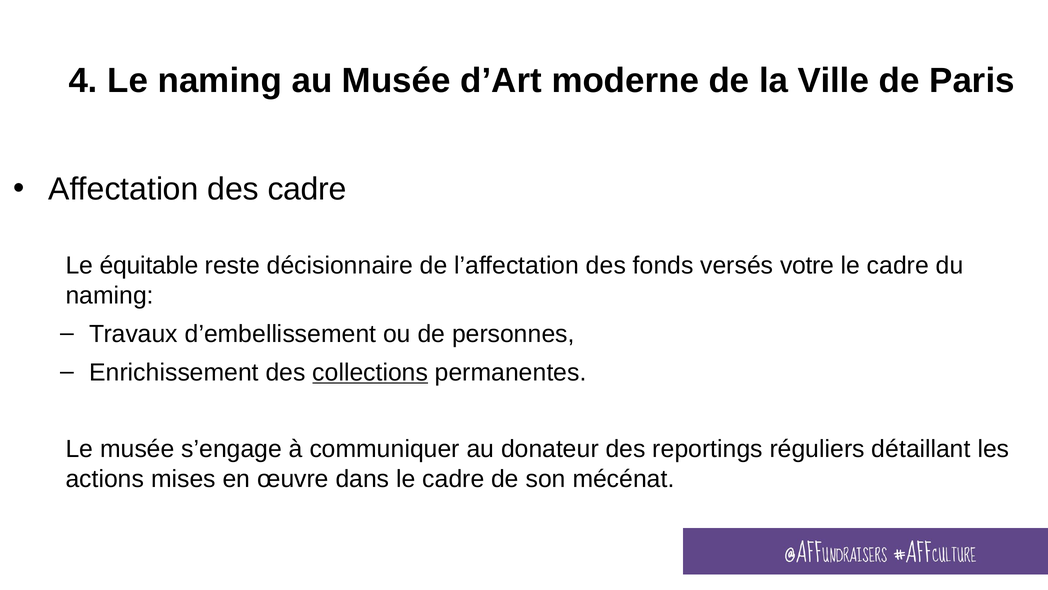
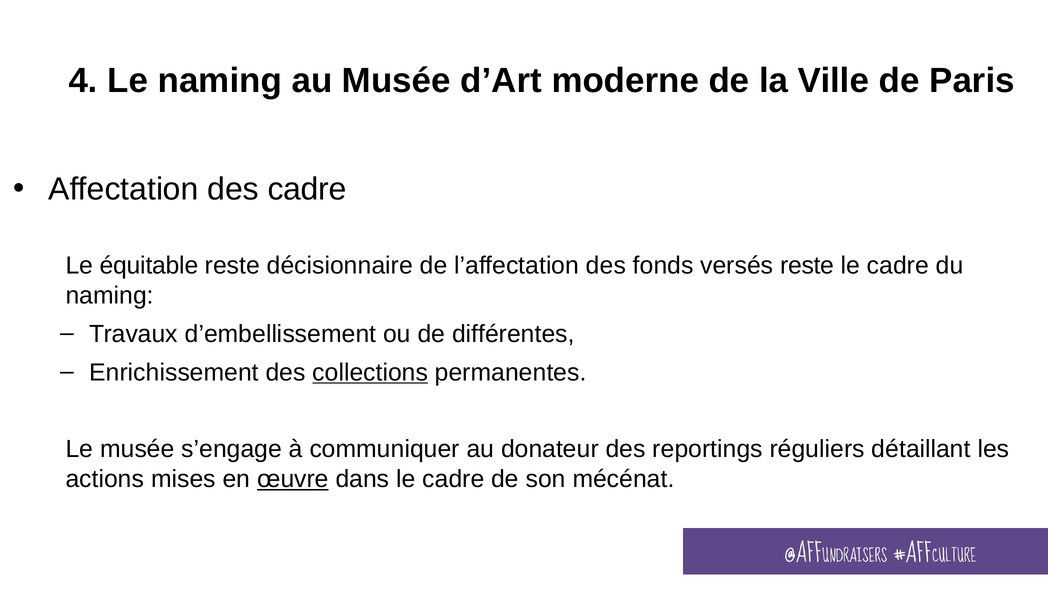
versés votre: votre -> reste
personnes: personnes -> différentes
œuvre underline: none -> present
